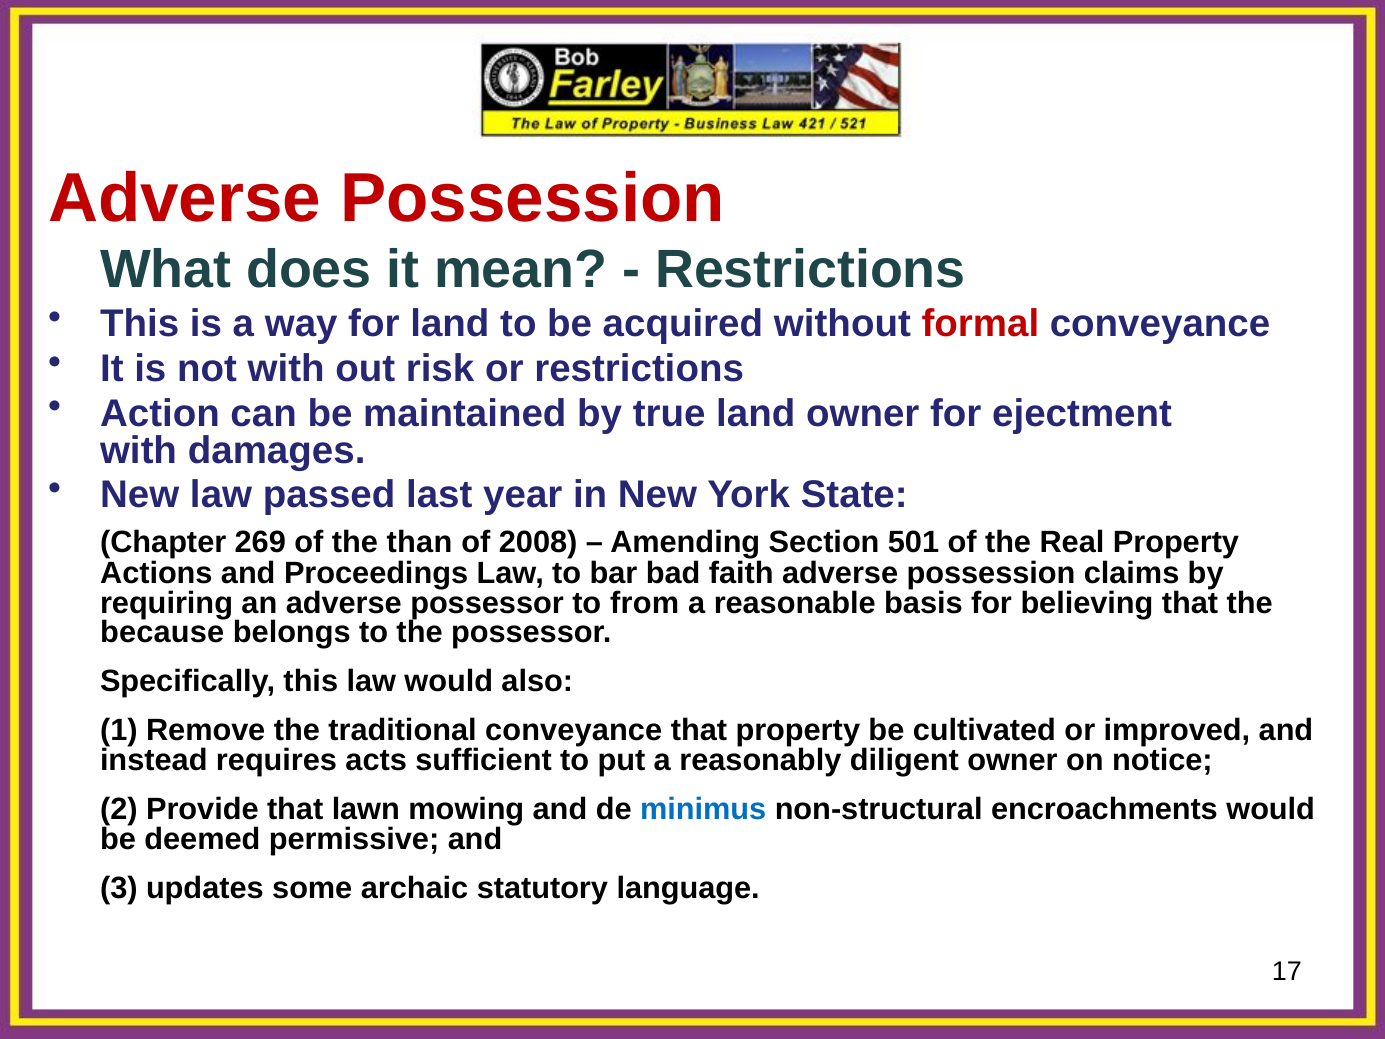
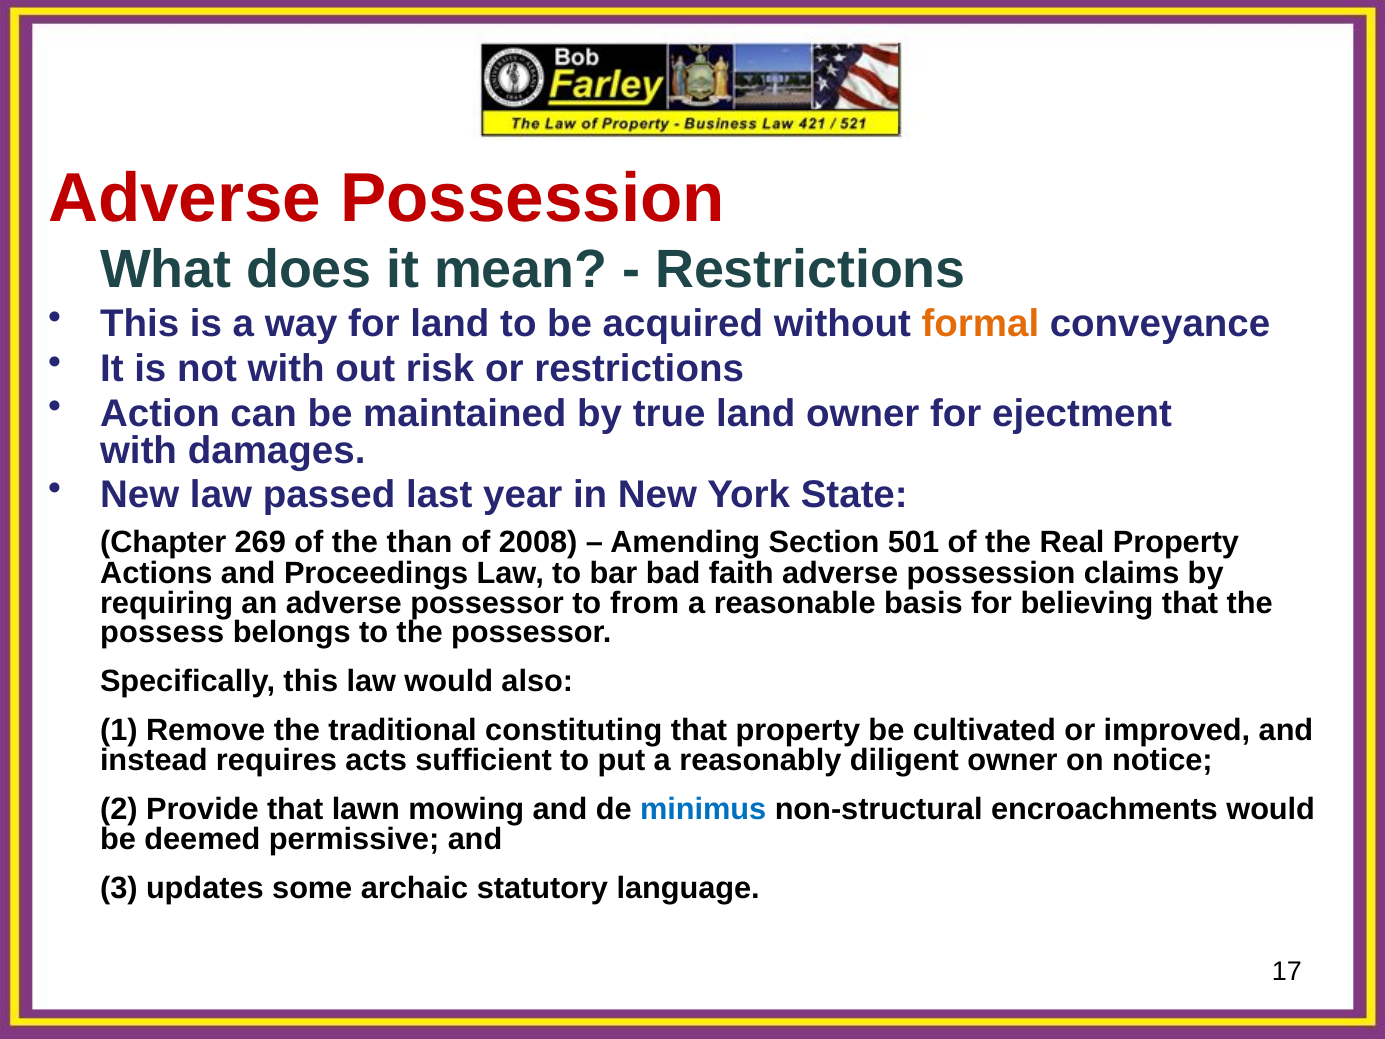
formal colour: red -> orange
because: because -> possess
traditional conveyance: conveyance -> constituting
